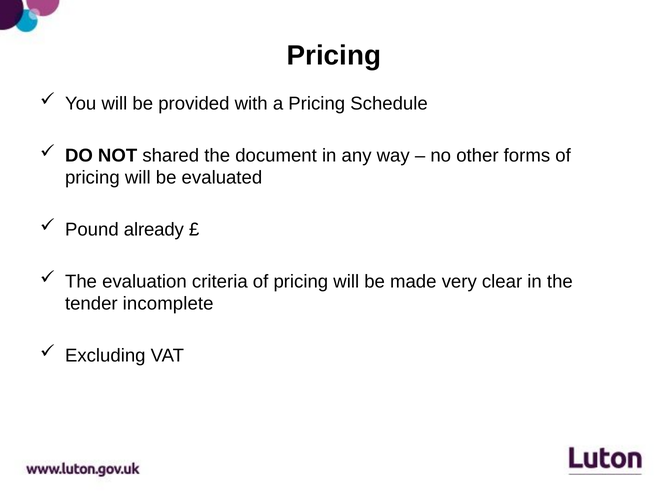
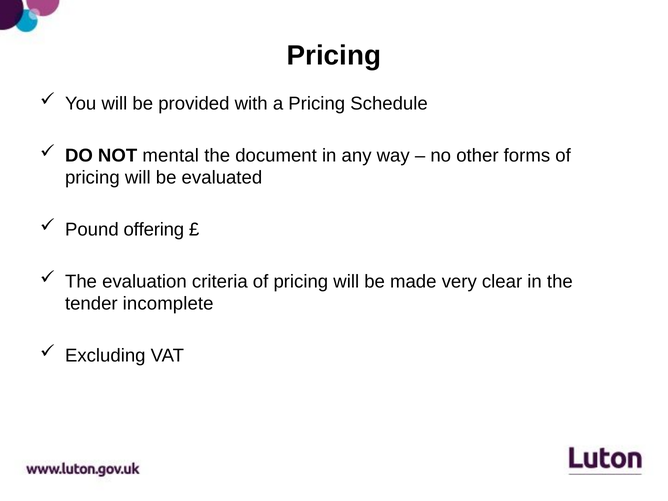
shared: shared -> mental
already: already -> offering
